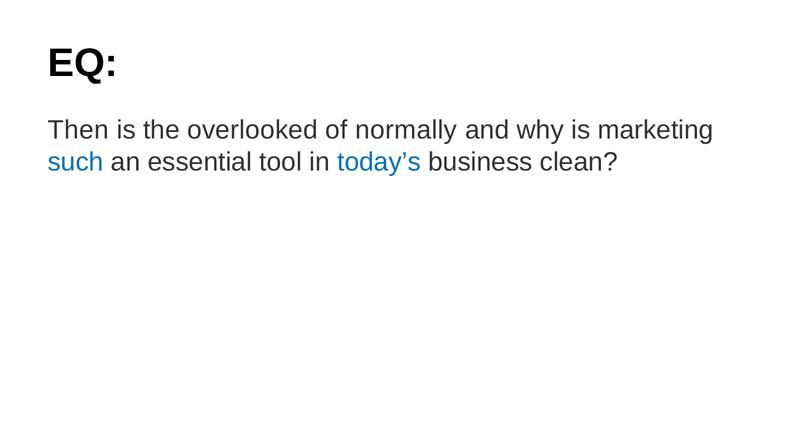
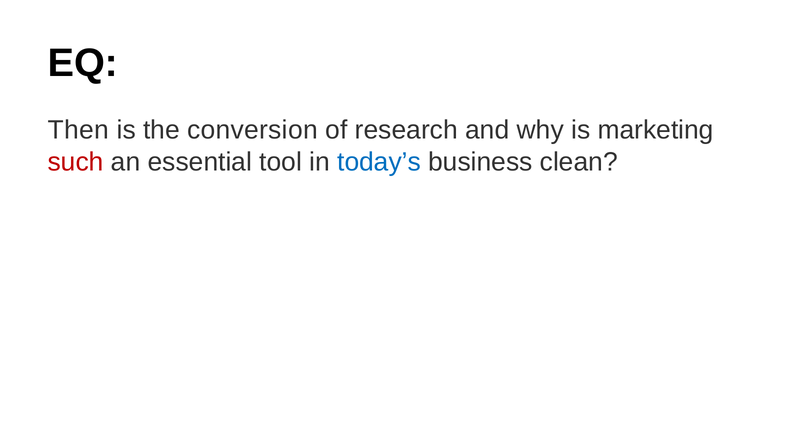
overlooked: overlooked -> conversion
normally: normally -> research
such colour: blue -> red
